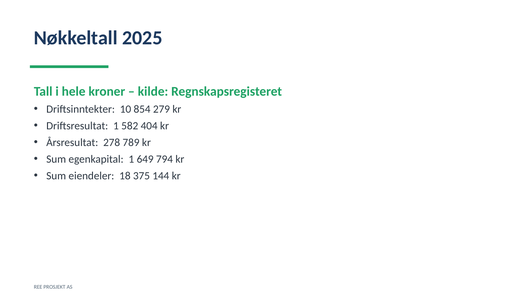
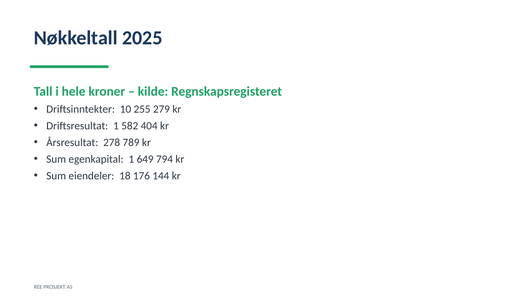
854: 854 -> 255
375: 375 -> 176
